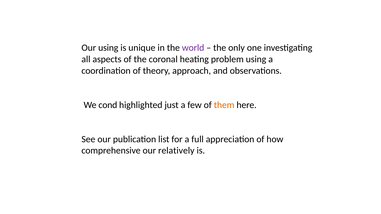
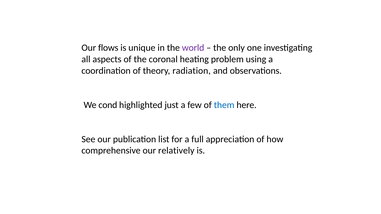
Our using: using -> flows
approach: approach -> radiation
them colour: orange -> blue
